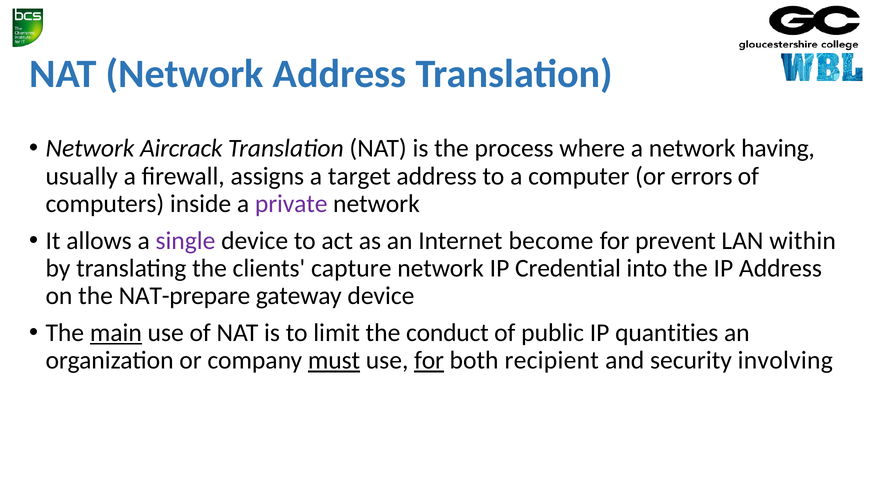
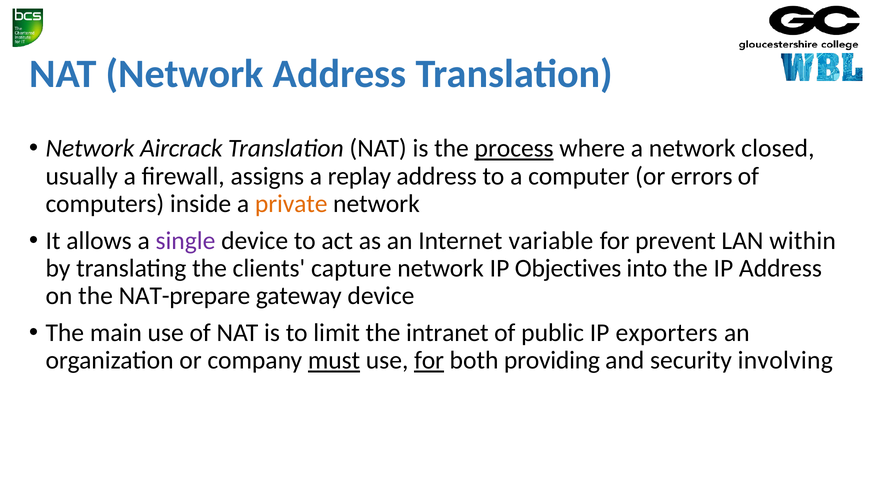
process underline: none -> present
having: having -> closed
target: target -> replay
private colour: purple -> orange
become: become -> variable
Credential: Credential -> Objectives
main underline: present -> none
conduct: conduct -> intranet
quantities: quantities -> exporters
recipient: recipient -> providing
